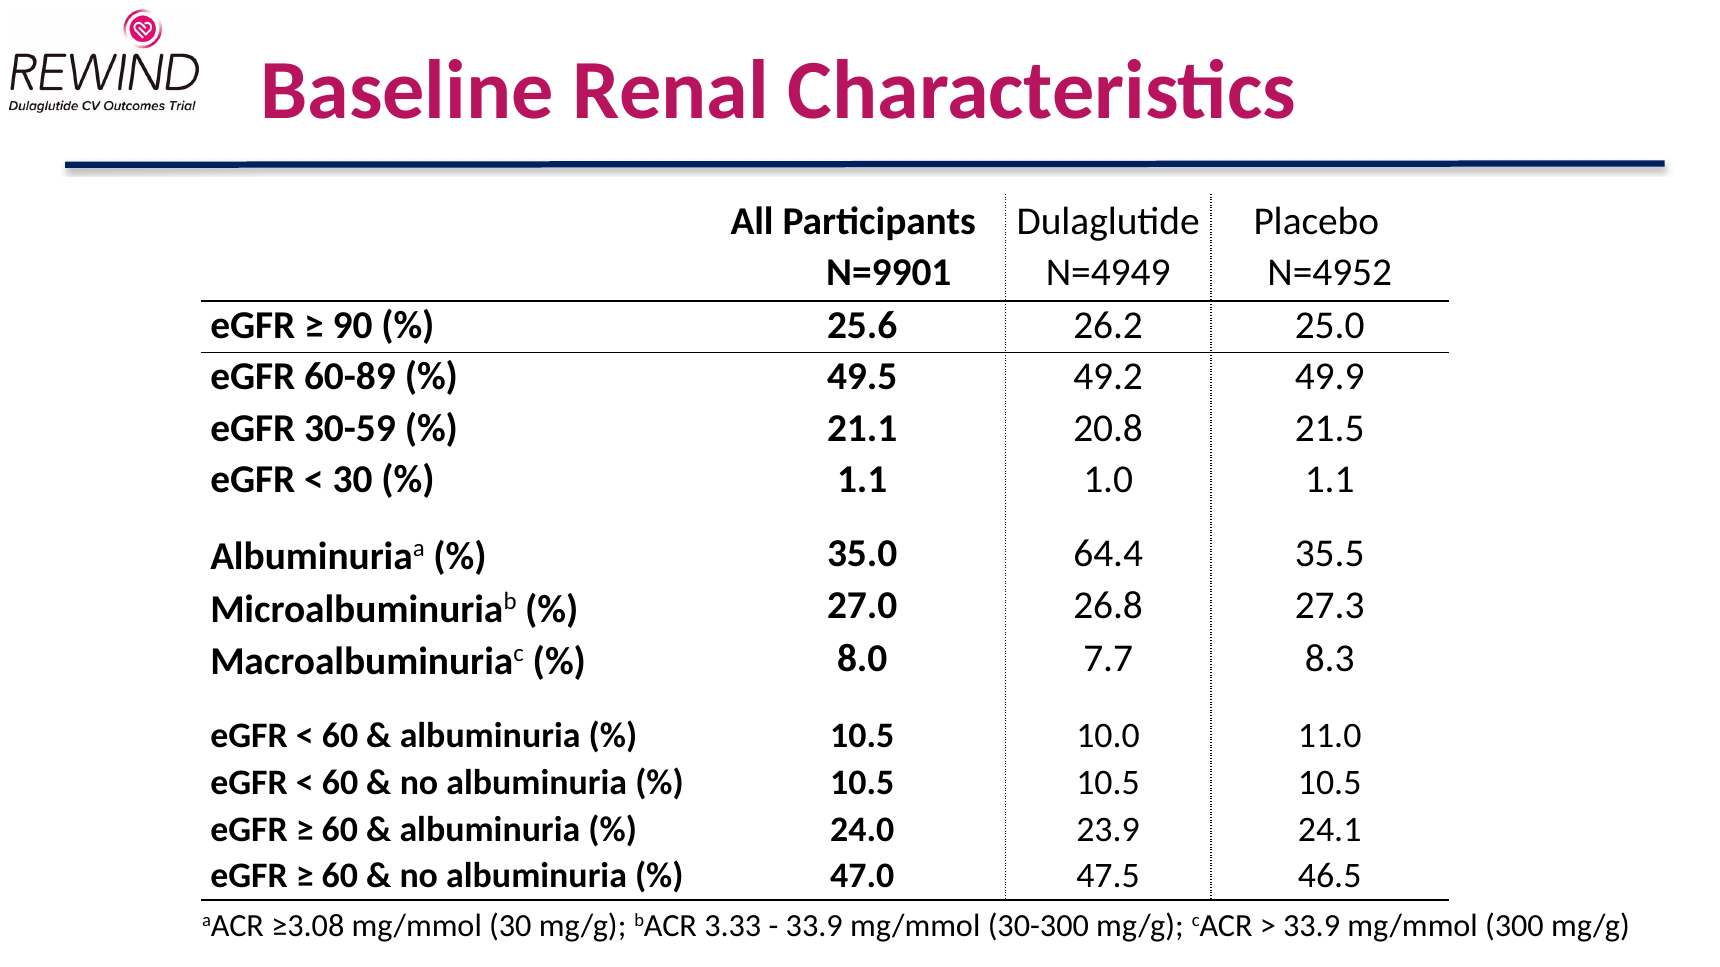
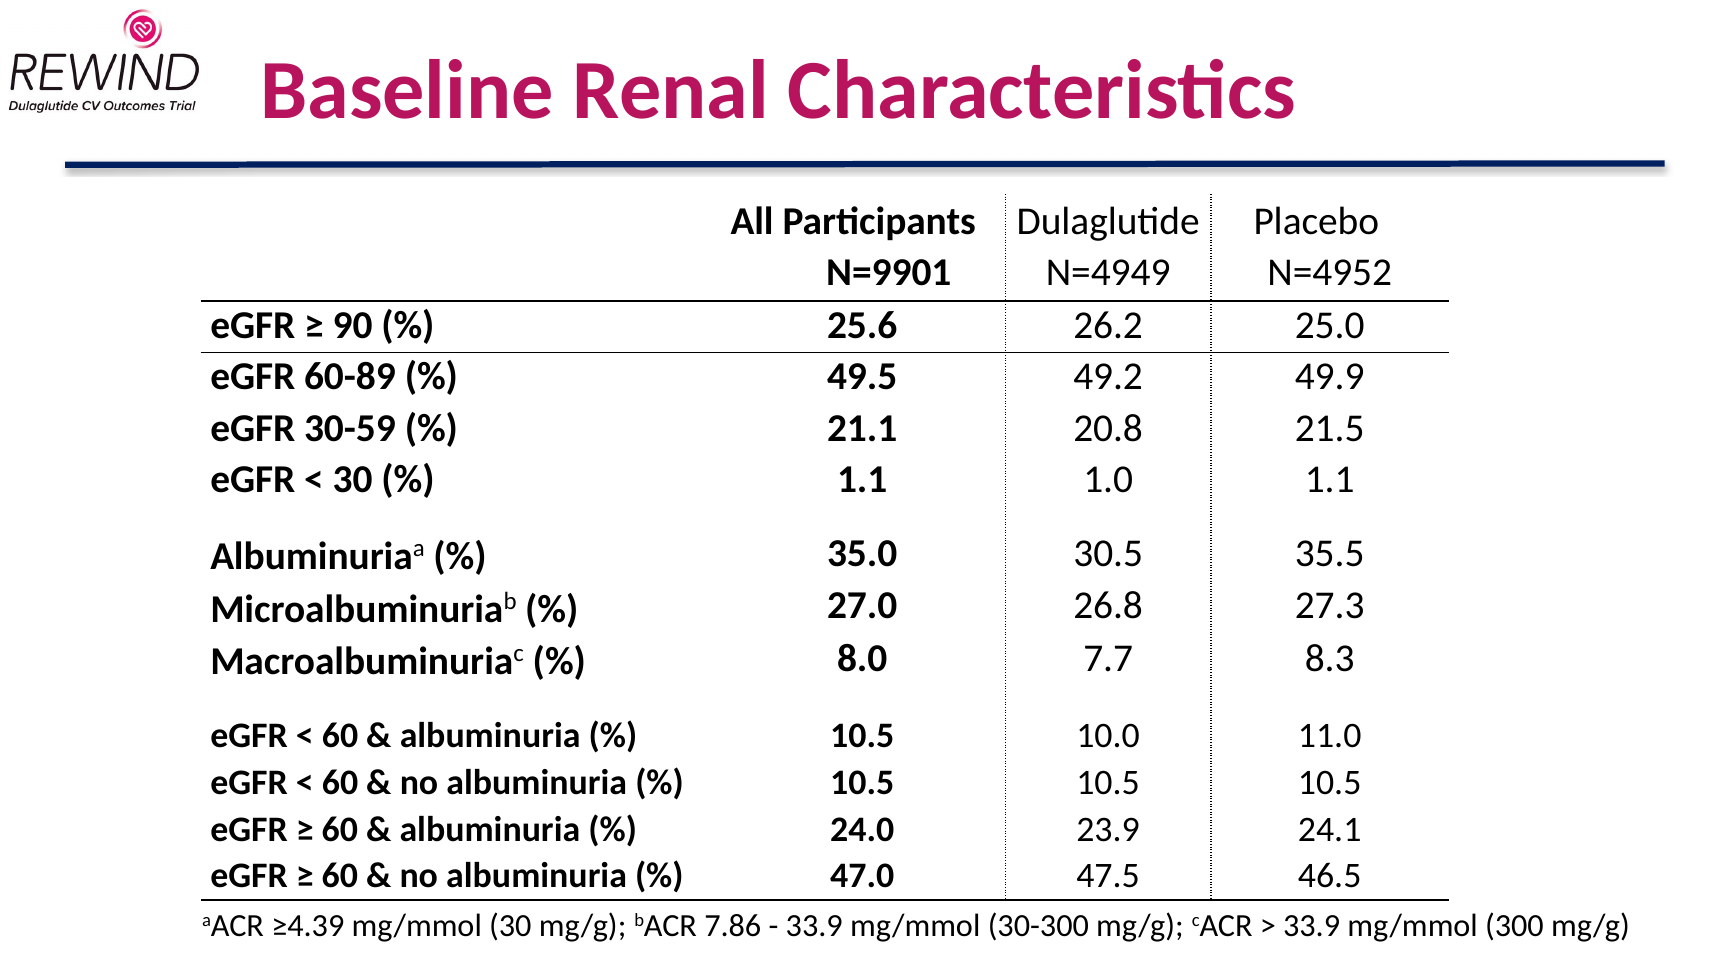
64.4: 64.4 -> 30.5
≥3.08: ≥3.08 -> ≥4.39
3.33: 3.33 -> 7.86
